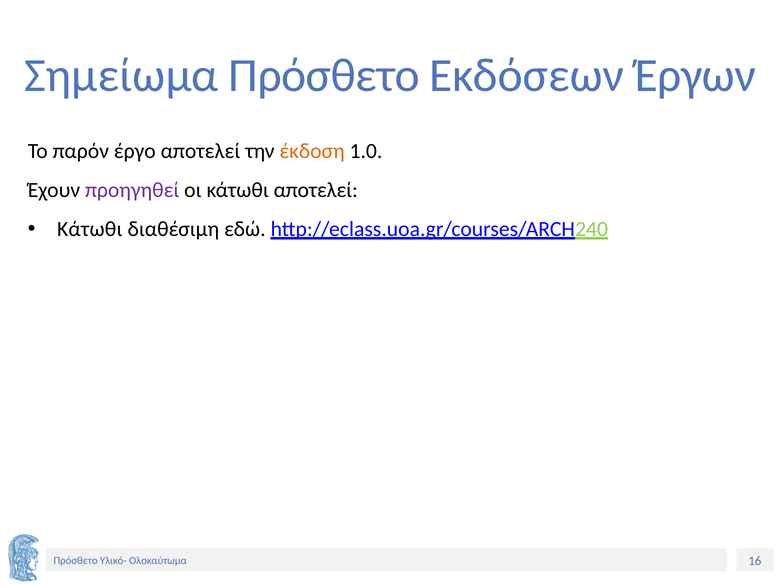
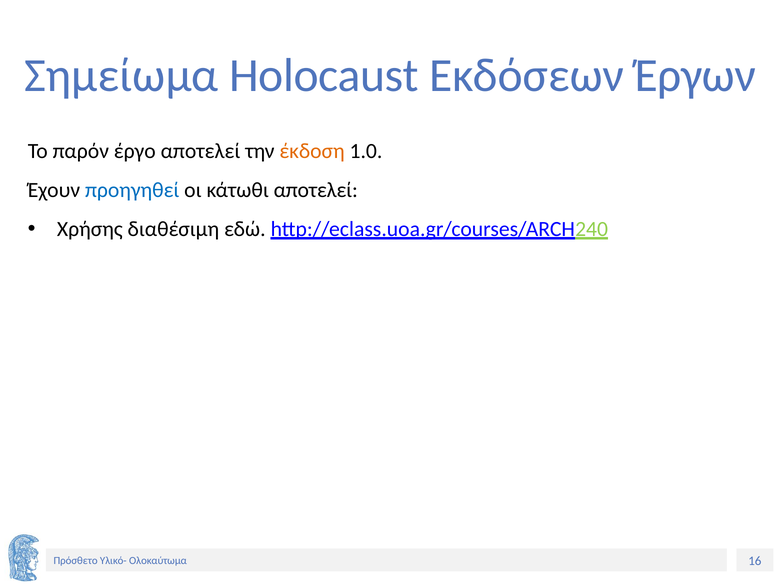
Σημείωμα Πρόσθετο: Πρόσθετο -> Ηolocaust
προηγηθεί colour: purple -> blue
Κάτωθι at (90, 229): Κάτωθι -> Χρήσης
